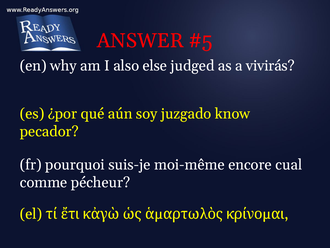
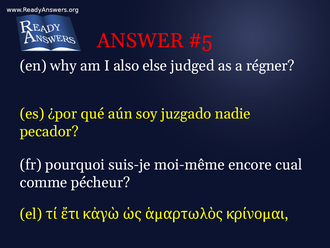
vivirás: vivirás -> régner
know: know -> nadie
